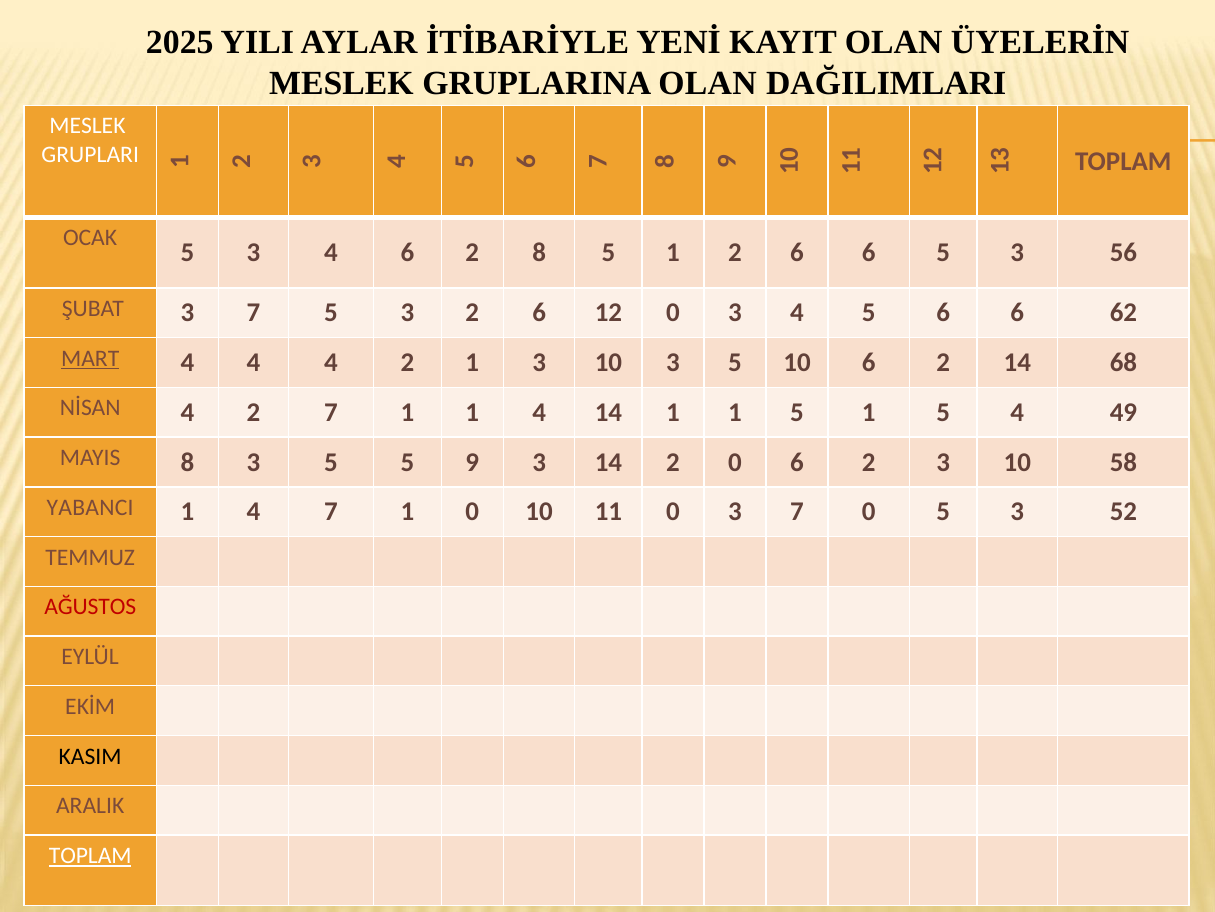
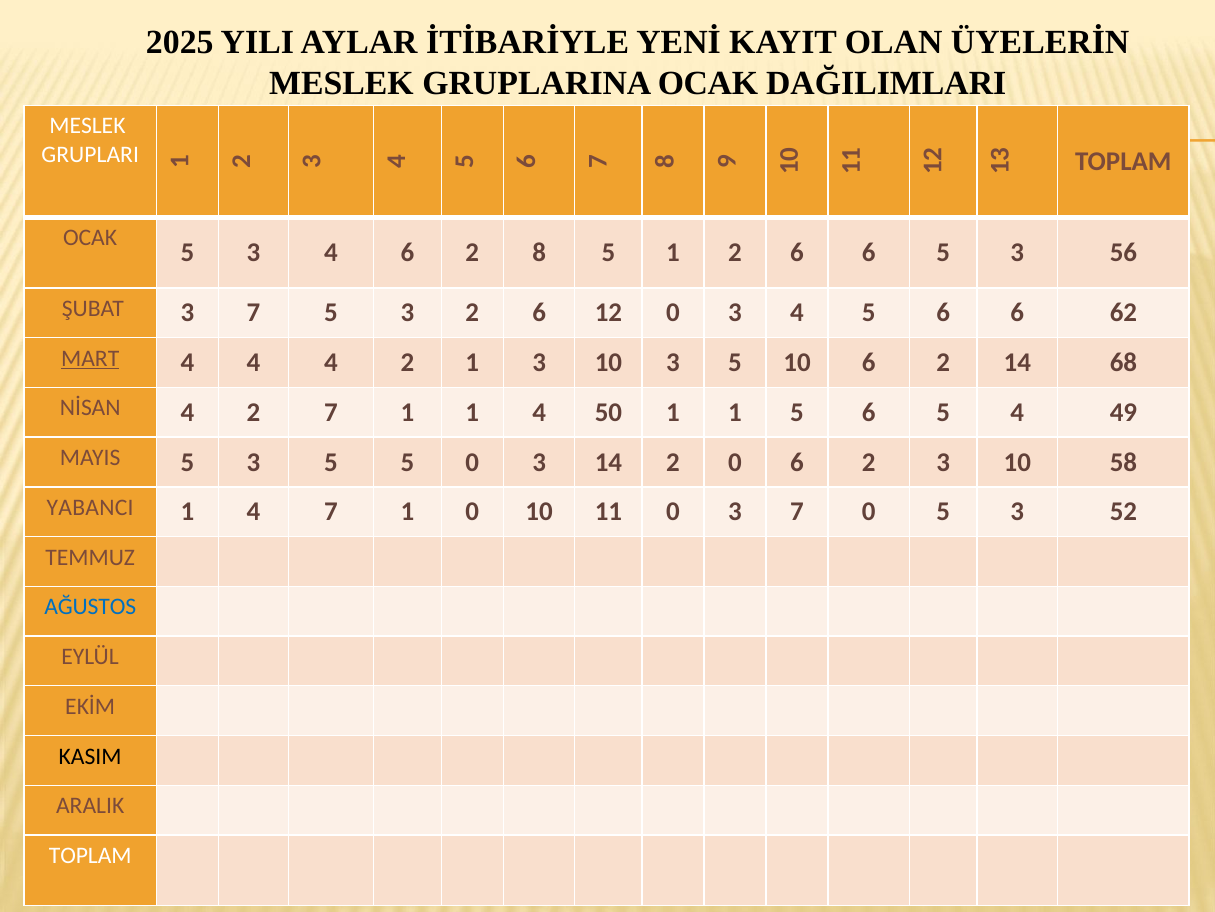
GRUPLARINA OLAN: OLAN -> OCAK
4 14: 14 -> 50
1 5 1: 1 -> 6
MAYIS 8: 8 -> 5
5 9: 9 -> 0
AĞUSTOS colour: red -> blue
TOPLAM at (90, 855) underline: present -> none
